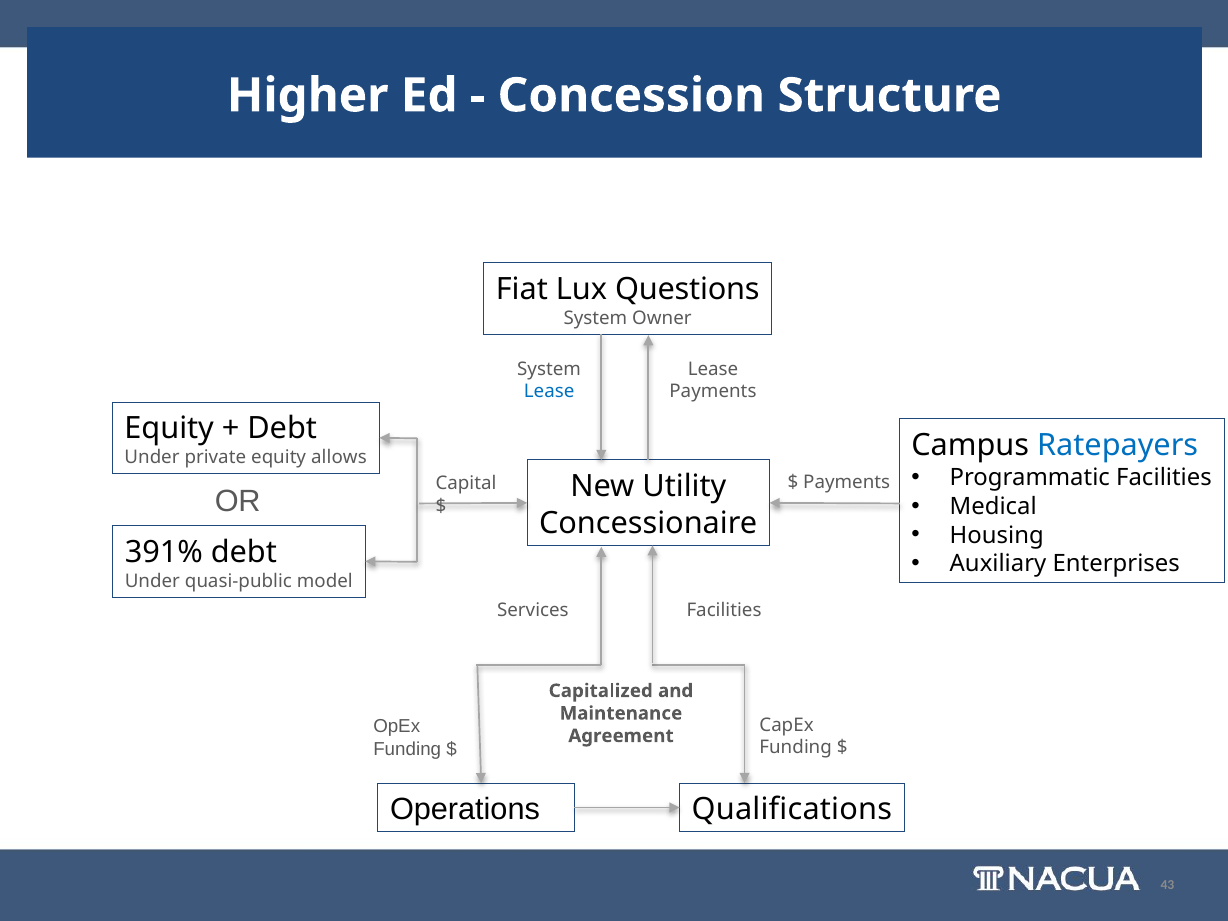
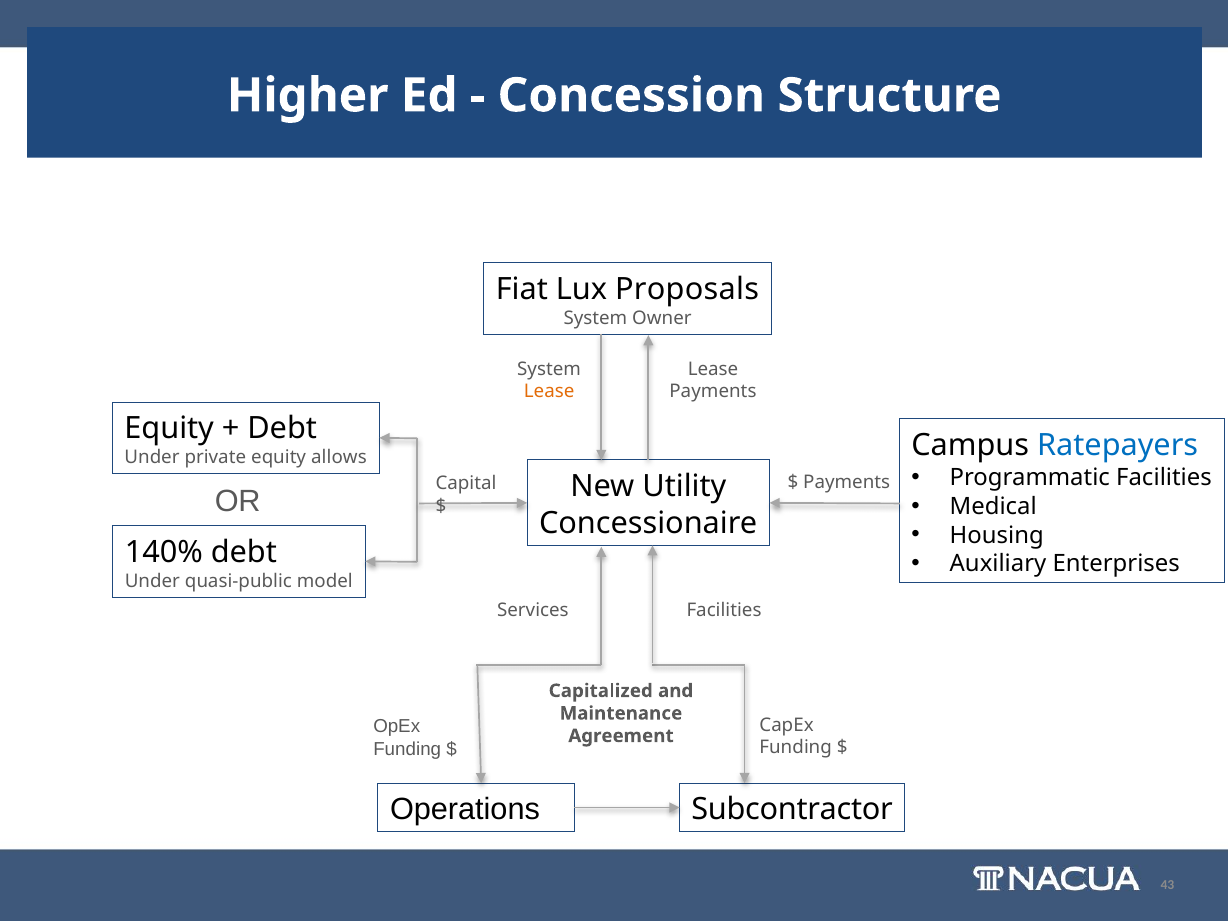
Questions: Questions -> Proposals
Lease at (549, 392) colour: blue -> orange
391%: 391% -> 140%
Qualifications: Qualifications -> Subcontractor
